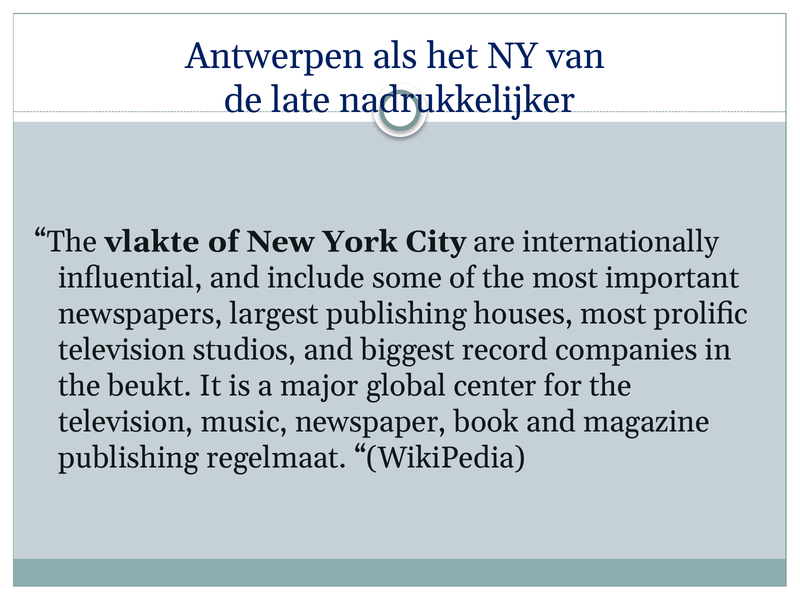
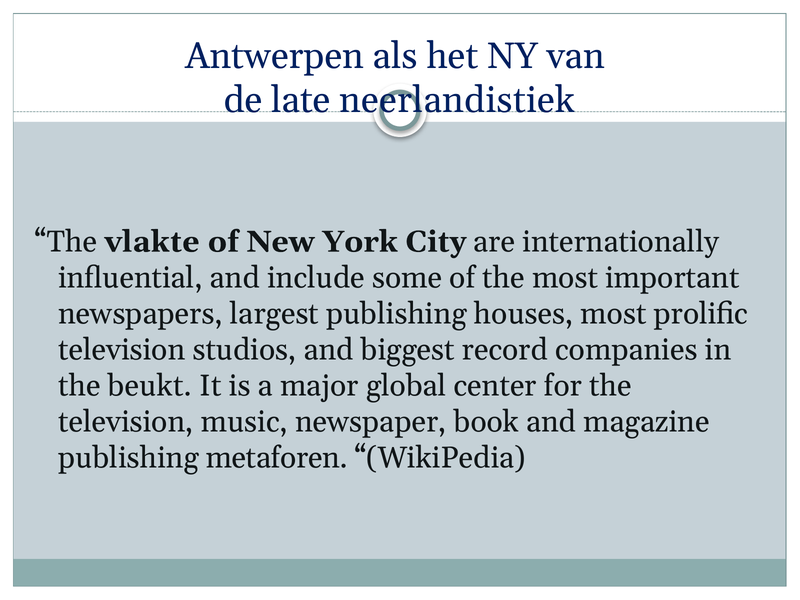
nadrukkelijker: nadrukkelijker -> neerlandistiek
regelmaat: regelmaat -> metaforen
